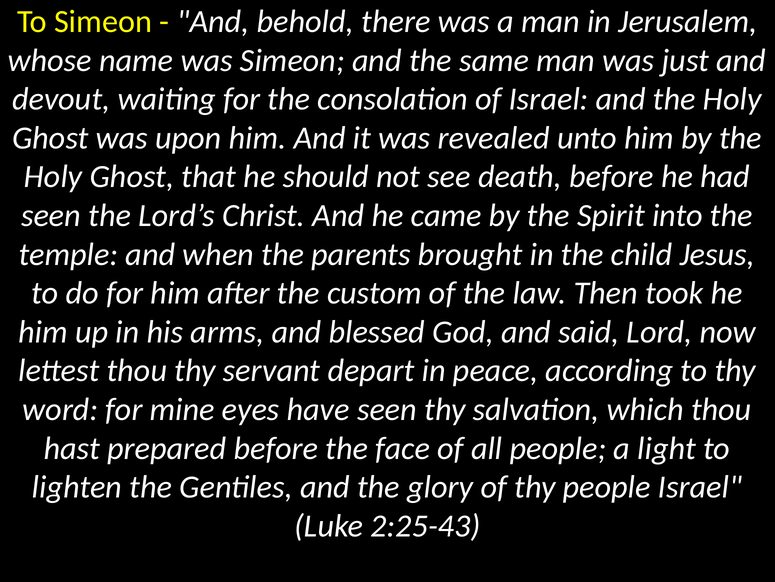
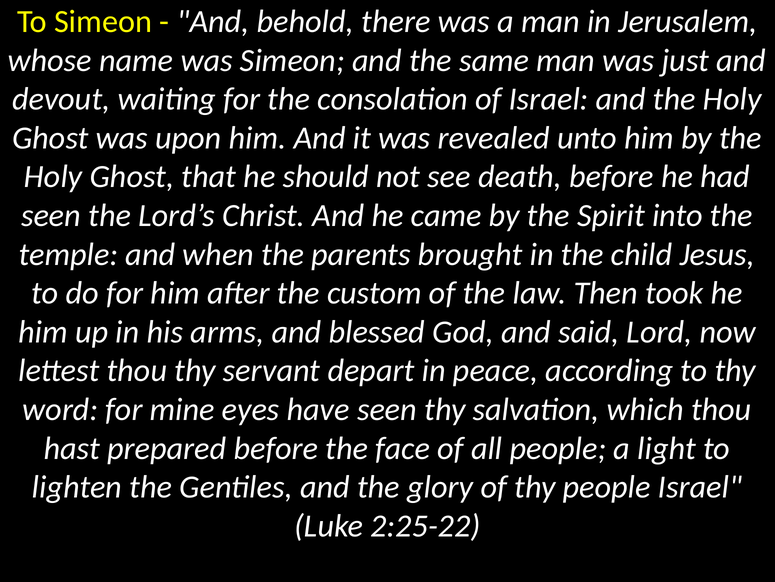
2:25-43: 2:25-43 -> 2:25-22
